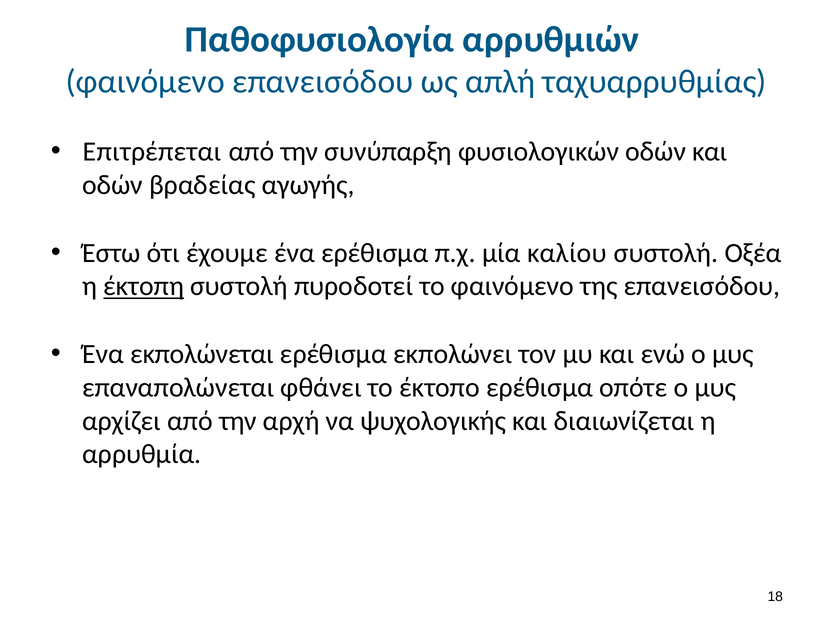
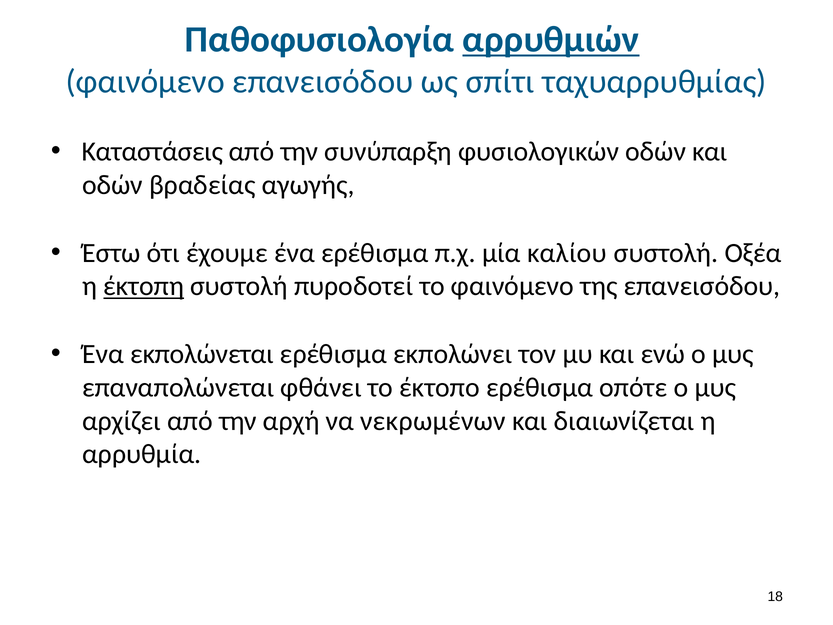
αρρυθμιών underline: none -> present
απλή: απλή -> σπίτι
Επιτρέπεται: Επιτρέπεται -> Καταστάσεις
ψυχολογικής: ψυχολογικής -> νεκρωμένων
